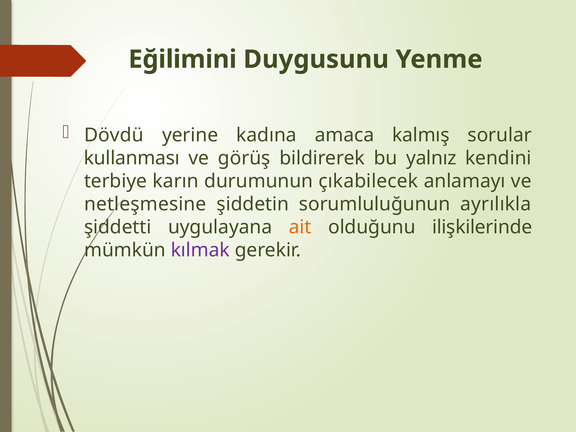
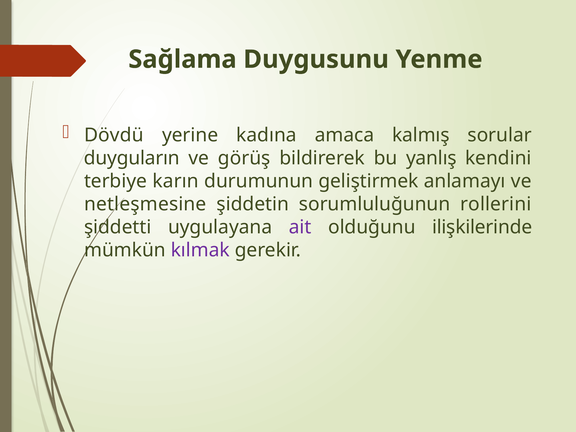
Eğilimini: Eğilimini -> Sağlama
kullanması: kullanması -> duyguların
yalnız: yalnız -> yanlış
çıkabilecek: çıkabilecek -> geliştirmek
ayrılıkla: ayrılıkla -> rollerini
ait colour: orange -> purple
